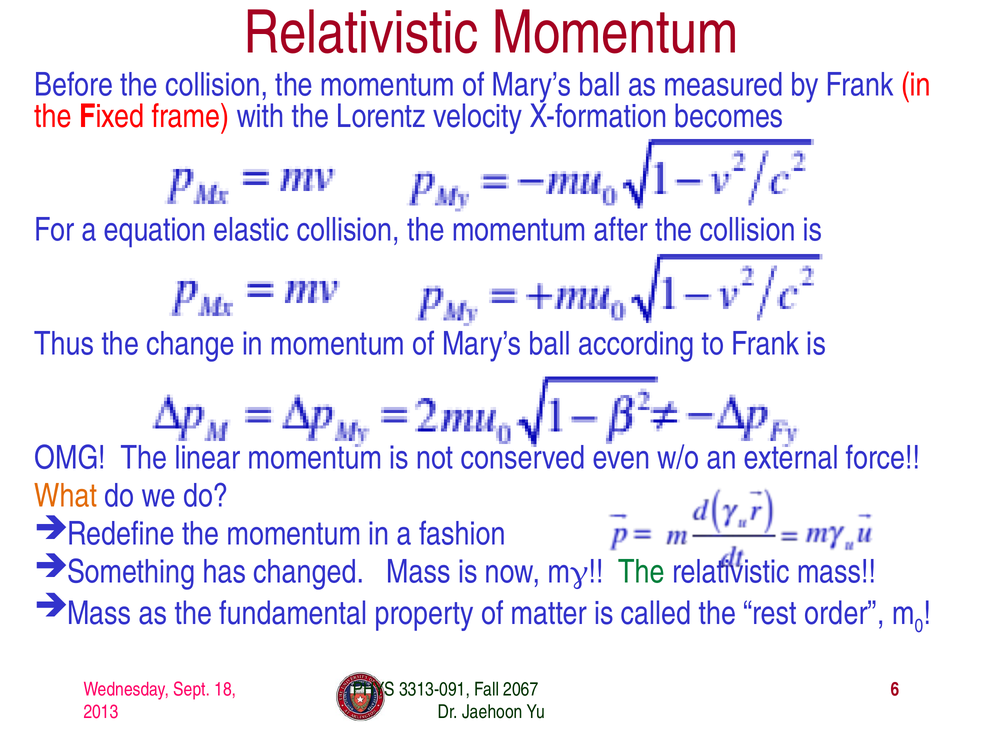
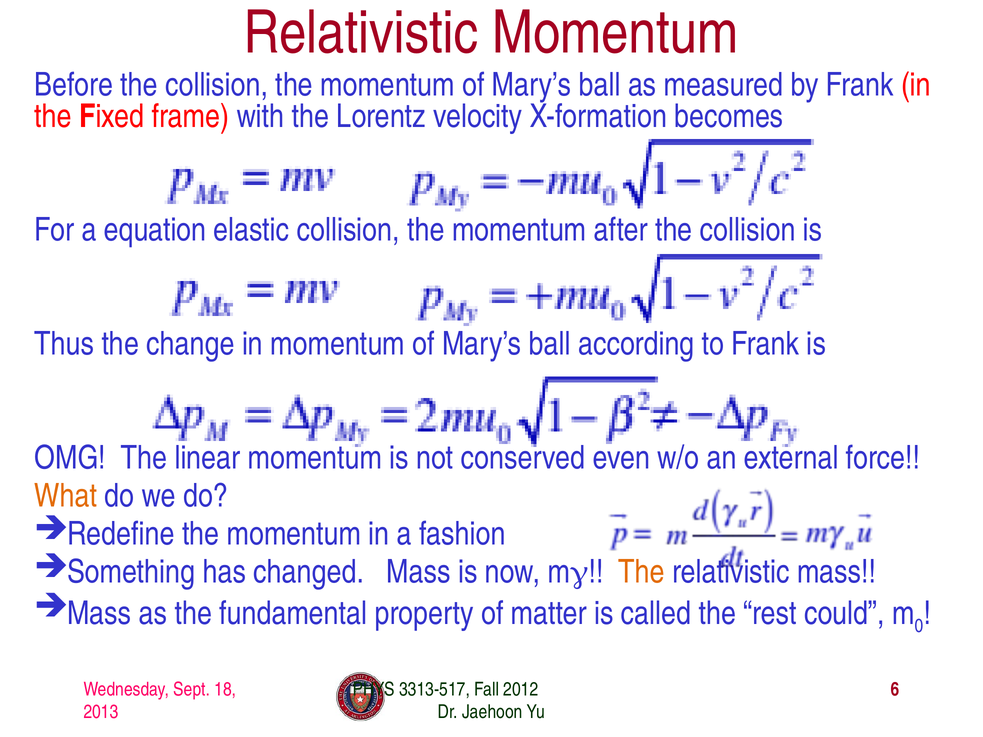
The at (642, 572) colour: green -> orange
order: order -> could
3313-091: 3313-091 -> 3313-517
2067: 2067 -> 2012
